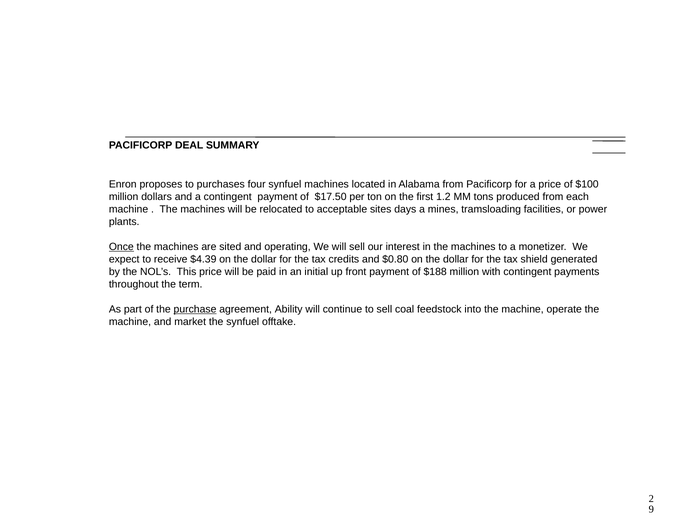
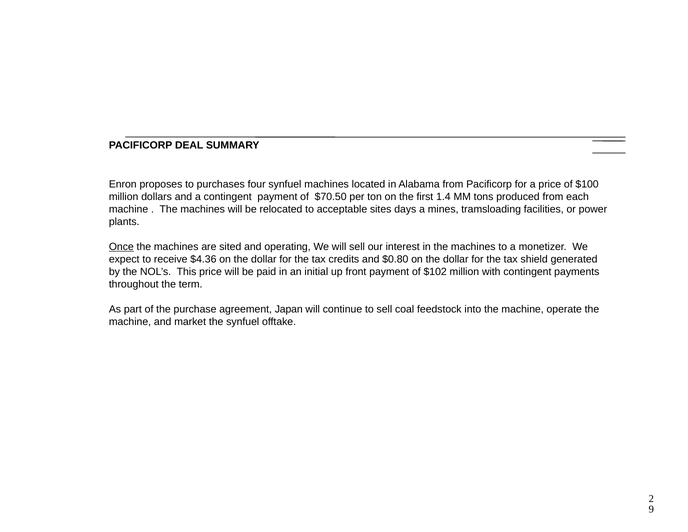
$17.50: $17.50 -> $70.50
1.2: 1.2 -> 1.4
$4.39: $4.39 -> $4.36
$188: $188 -> $102
purchase underline: present -> none
Ability: Ability -> Japan
